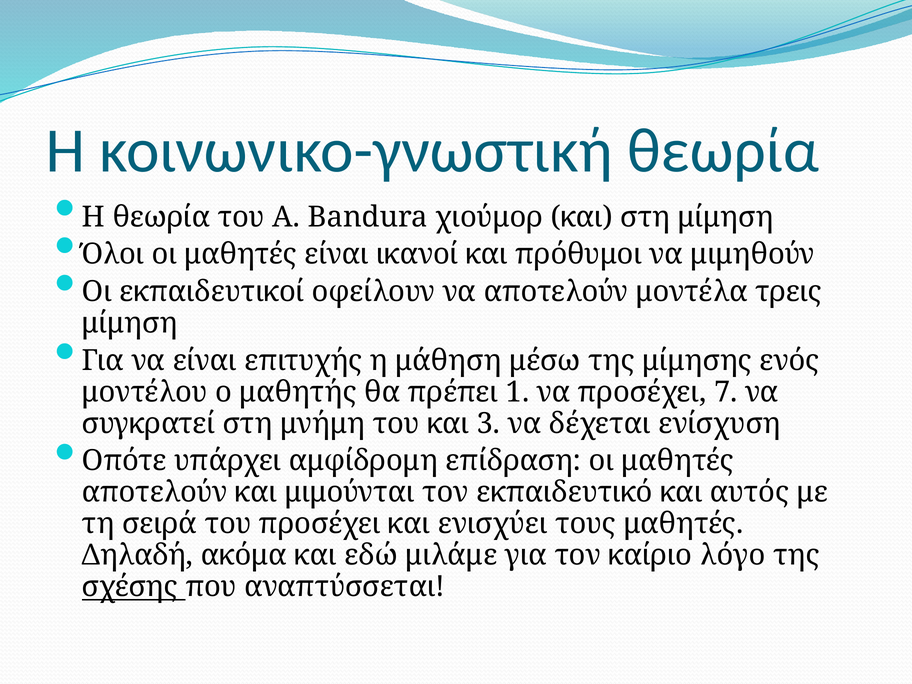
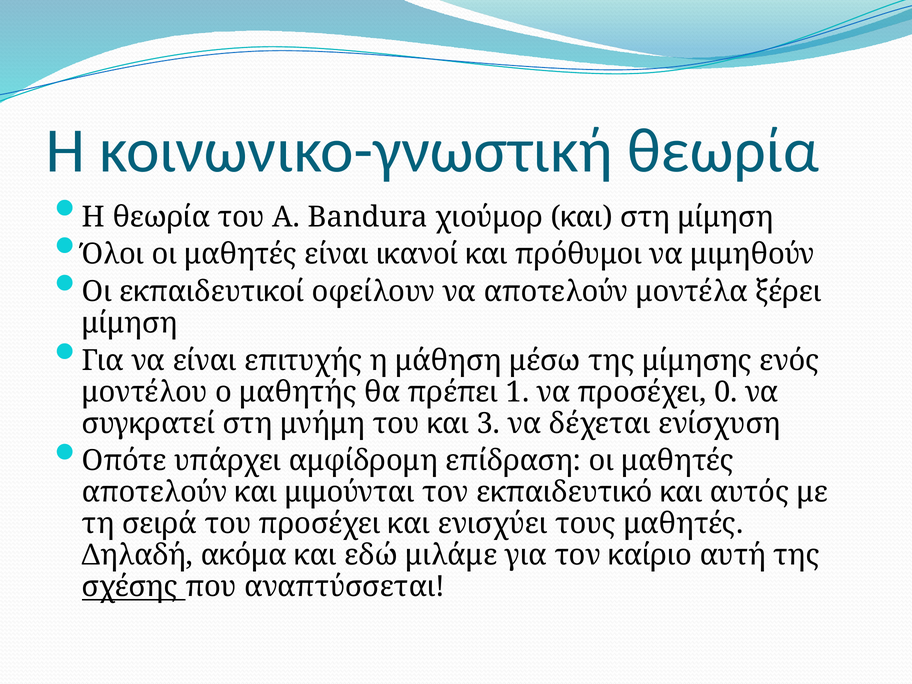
τρεις: τρεις -> ξέρει
7: 7 -> 0
λόγο: λόγο -> αυτή
